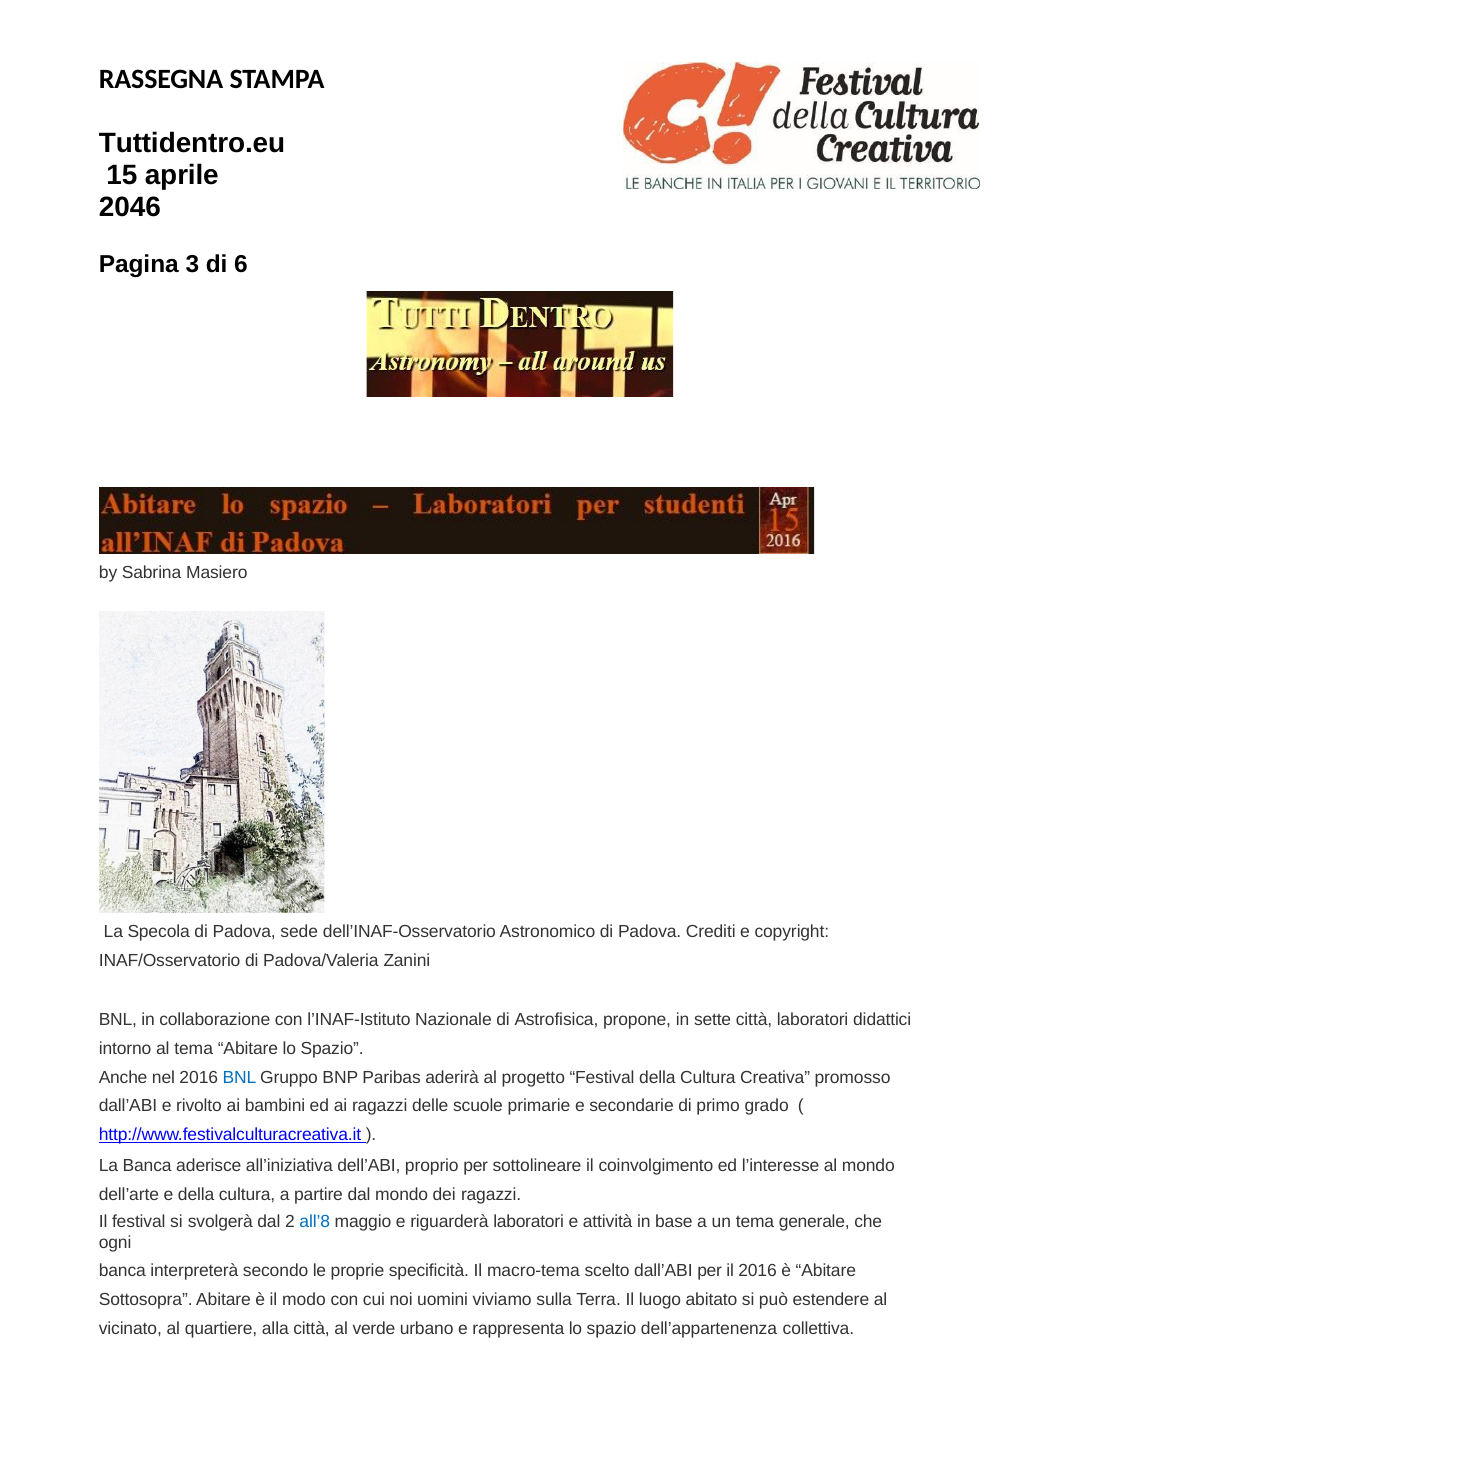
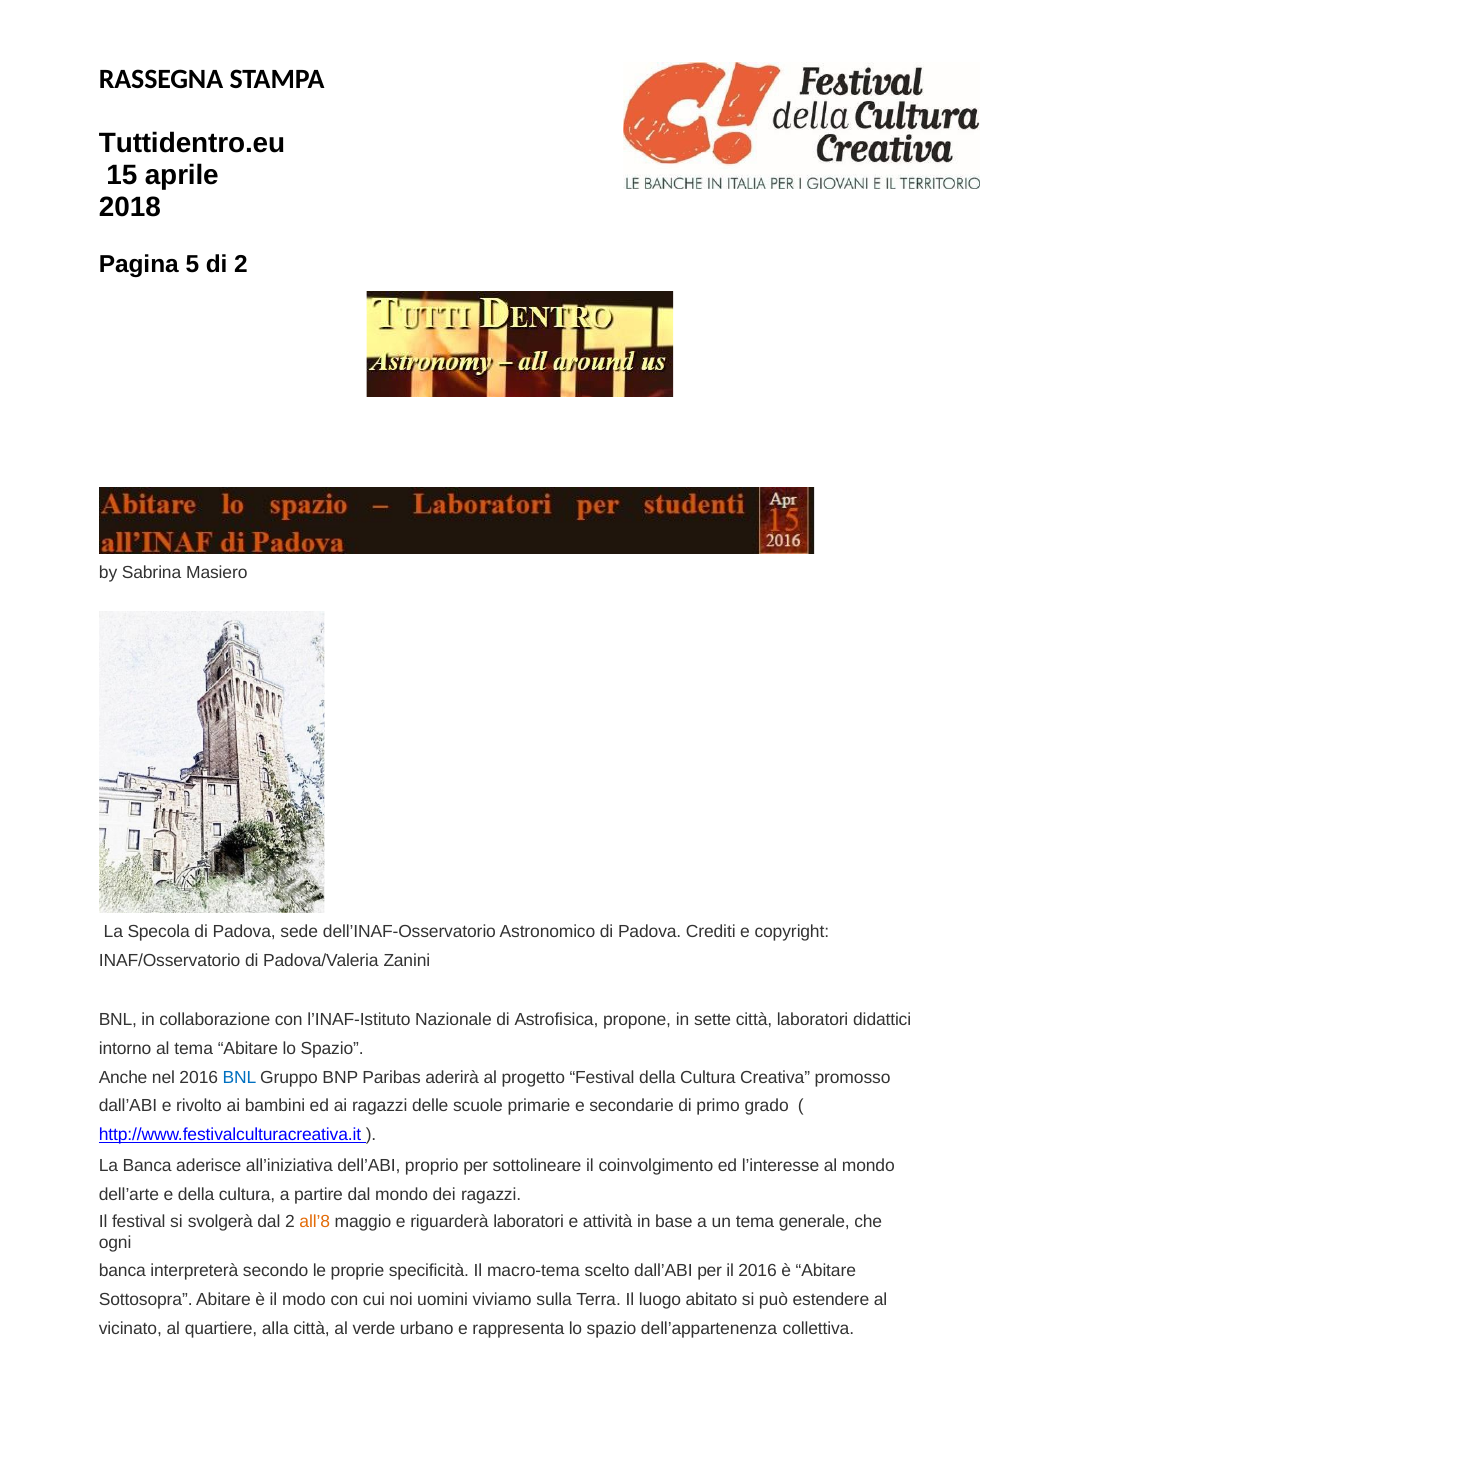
2046: 2046 -> 2018
3: 3 -> 5
di 6: 6 -> 2
all’8 colour: blue -> orange
